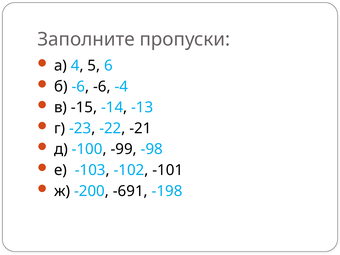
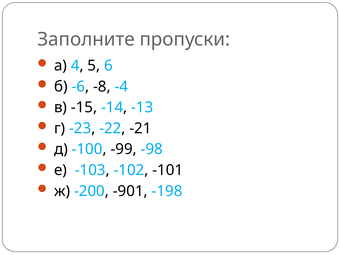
-6 -6: -6 -> -8
-691: -691 -> -901
